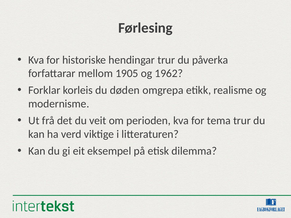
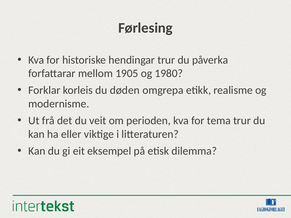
1962: 1962 -> 1980
verd: verd -> eller
